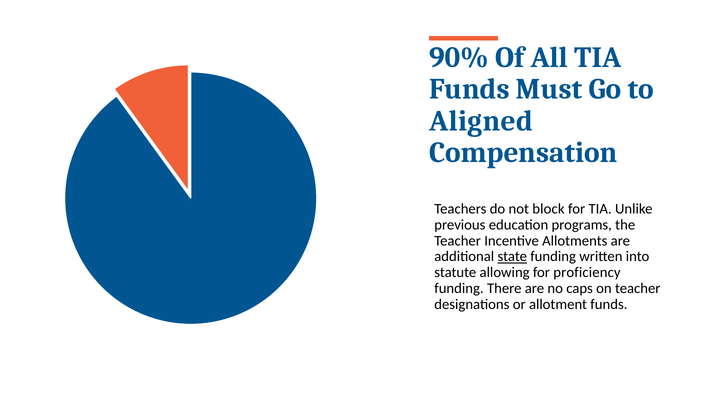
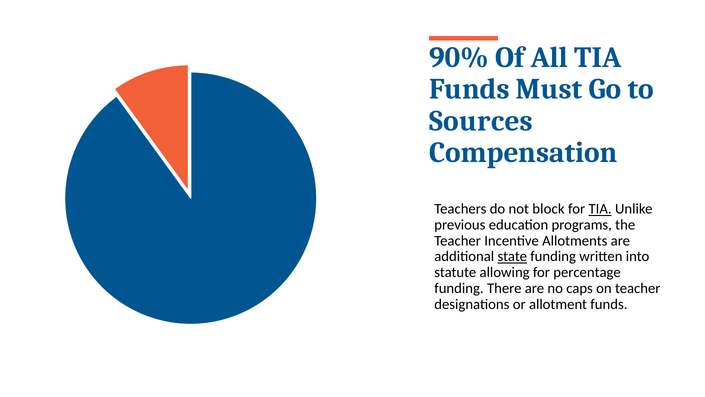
Aligned: Aligned -> Sources
TIA at (600, 209) underline: none -> present
proficiency: proficiency -> percentage
